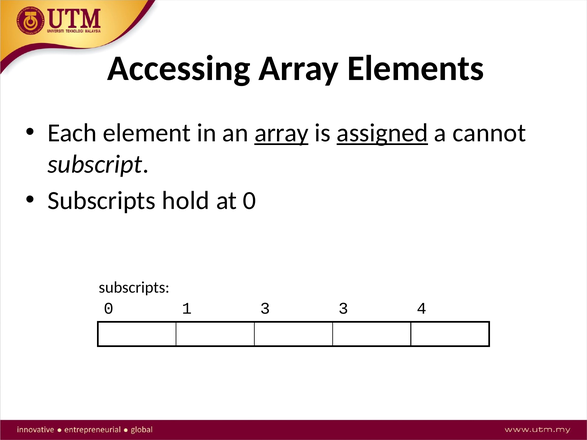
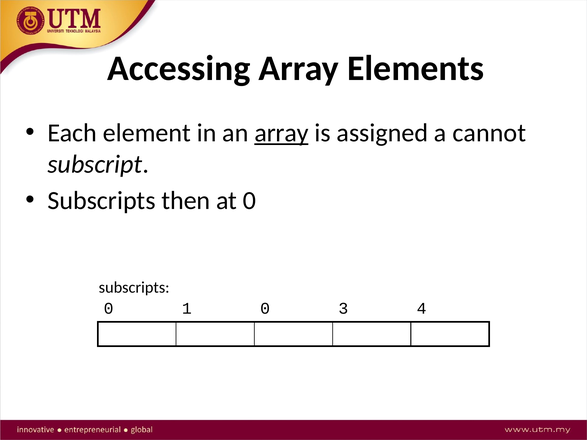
assigned underline: present -> none
hold: hold -> then
1 3: 3 -> 0
